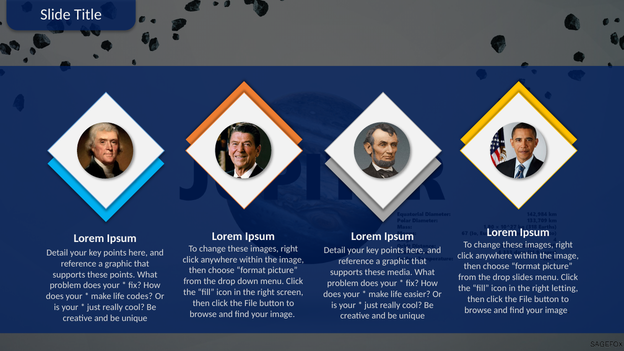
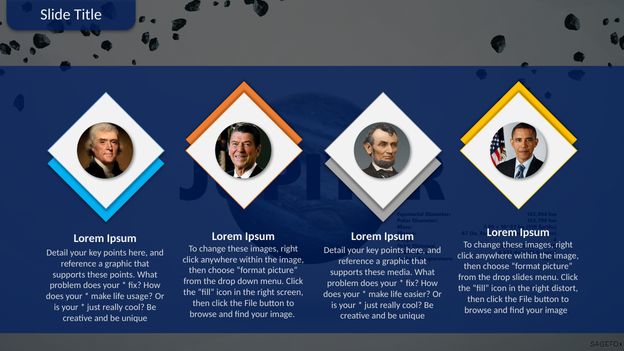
letting: letting -> distort
codes: codes -> usage
